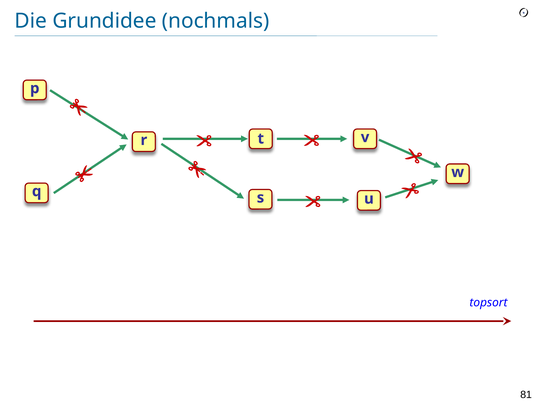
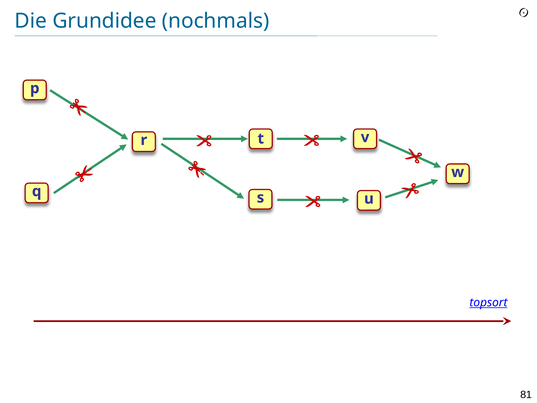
topsort underline: none -> present
